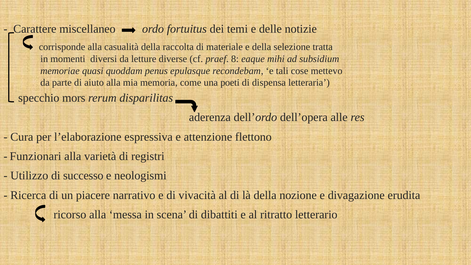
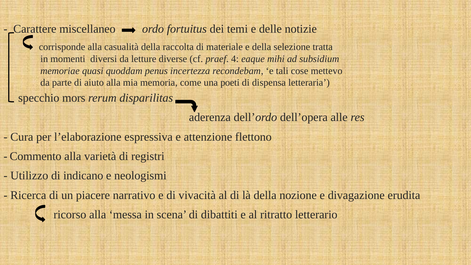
8: 8 -> 4
epulasque: epulasque -> incertezza
Funzionari: Funzionari -> Commento
successo: successo -> indicano
